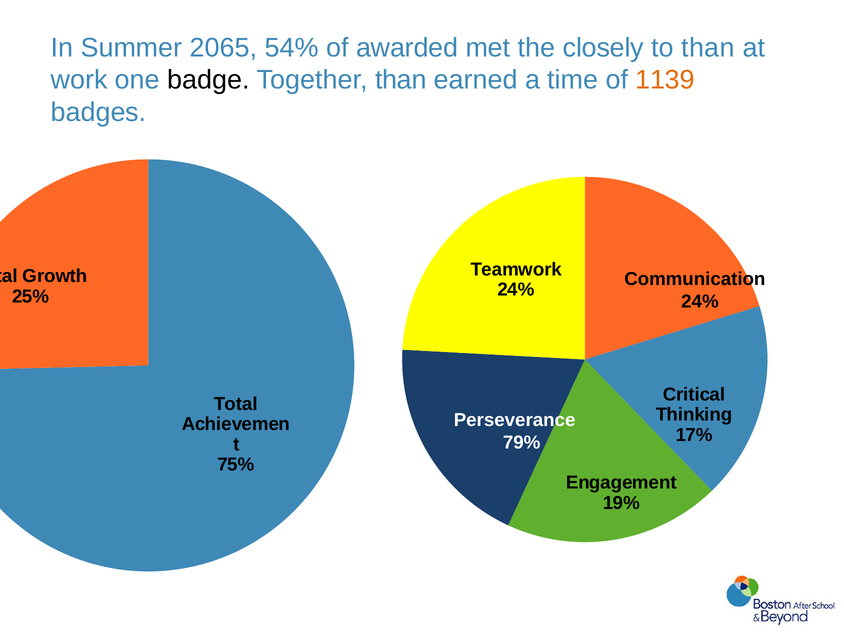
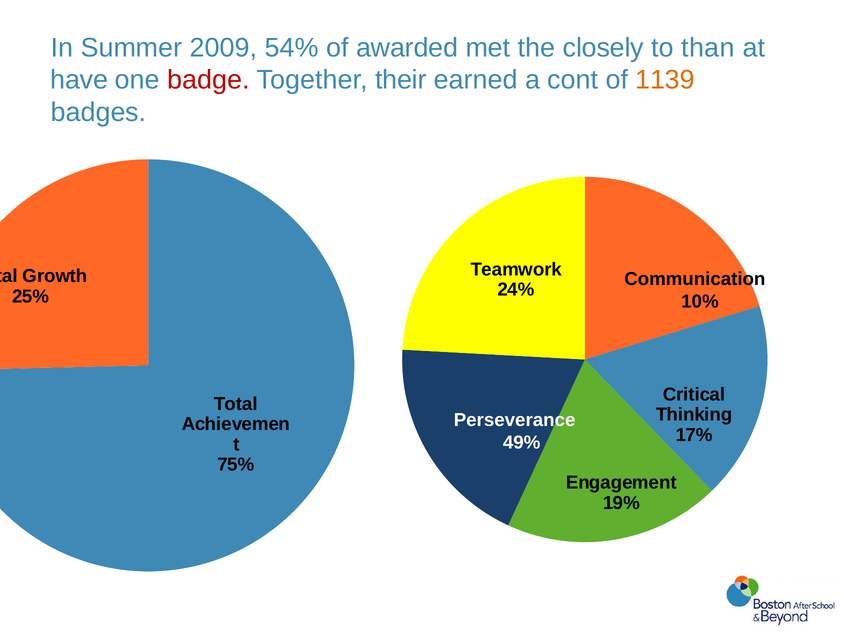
2065: 2065 -> 2009
work: work -> have
badge colour: black -> red
Together than: than -> their
time: time -> cont
24% at (700, 302): 24% -> 10%
79%: 79% -> 49%
